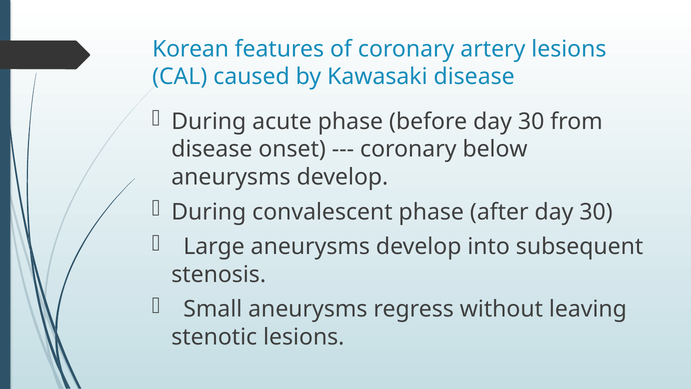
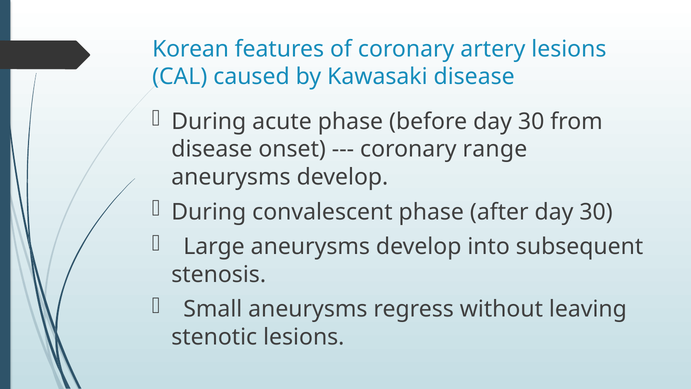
below: below -> range
